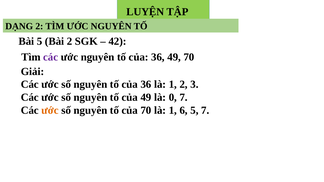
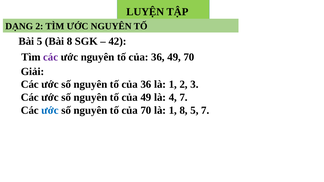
Bài 2: 2 -> 8
0: 0 -> 4
ước at (50, 110) colour: orange -> blue
1 6: 6 -> 8
